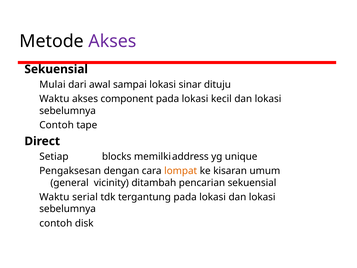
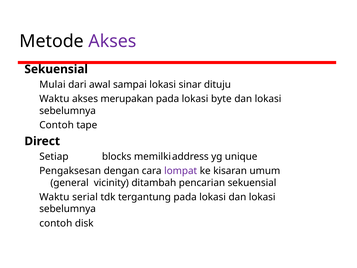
component: component -> merupakan
kecil: kecil -> byte
lompat colour: orange -> purple
